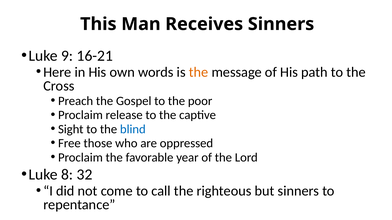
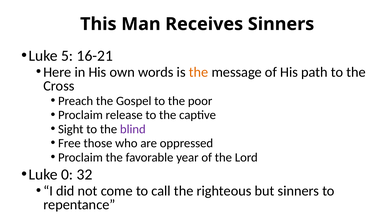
9: 9 -> 5
blind colour: blue -> purple
8: 8 -> 0
